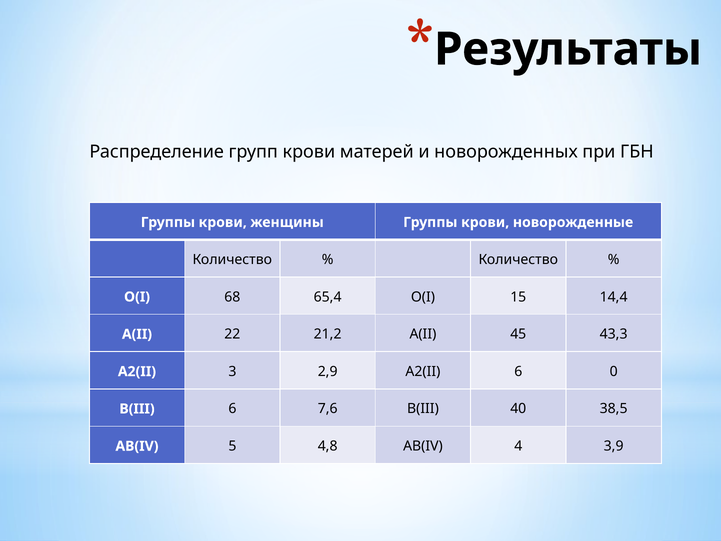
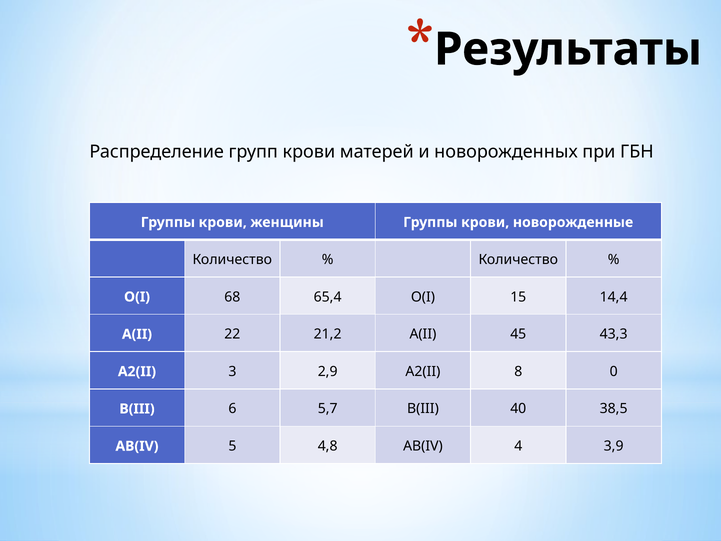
A2(II 6: 6 -> 8
7,6: 7,6 -> 5,7
